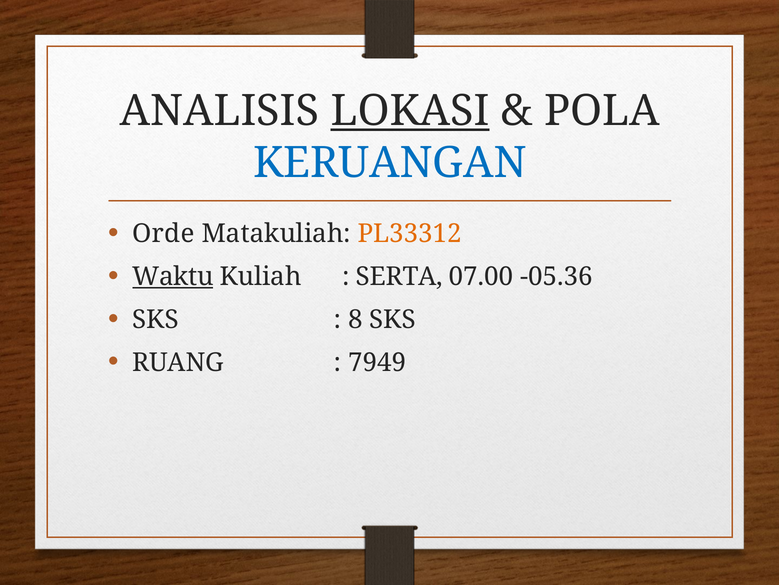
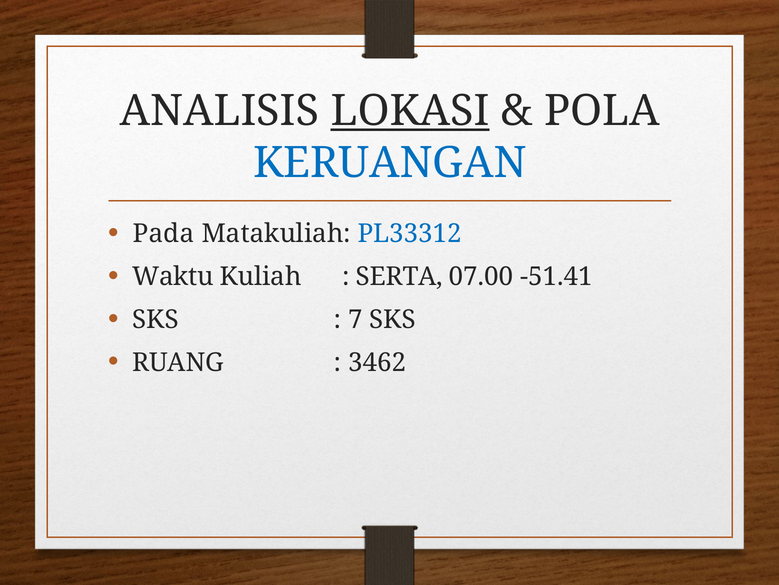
Orde: Orde -> Pada
PL33312 colour: orange -> blue
Waktu underline: present -> none
-05.36: -05.36 -> -51.41
8: 8 -> 7
7949: 7949 -> 3462
